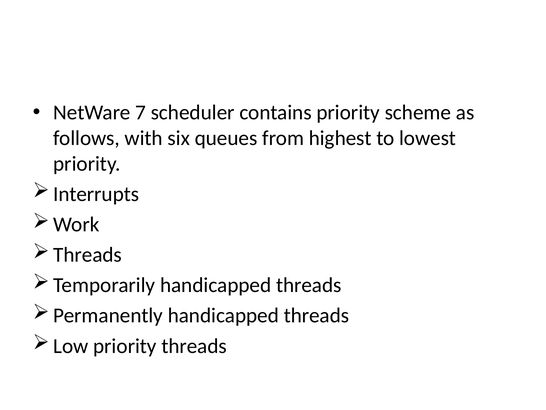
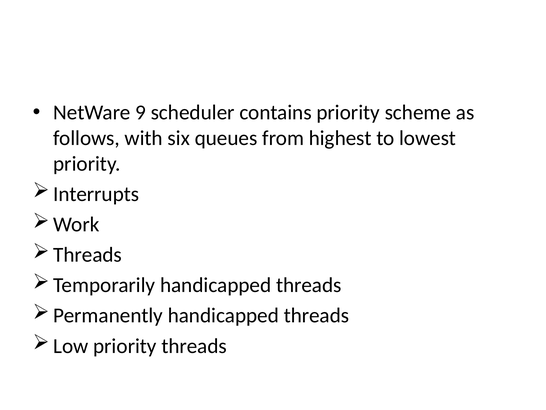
7: 7 -> 9
